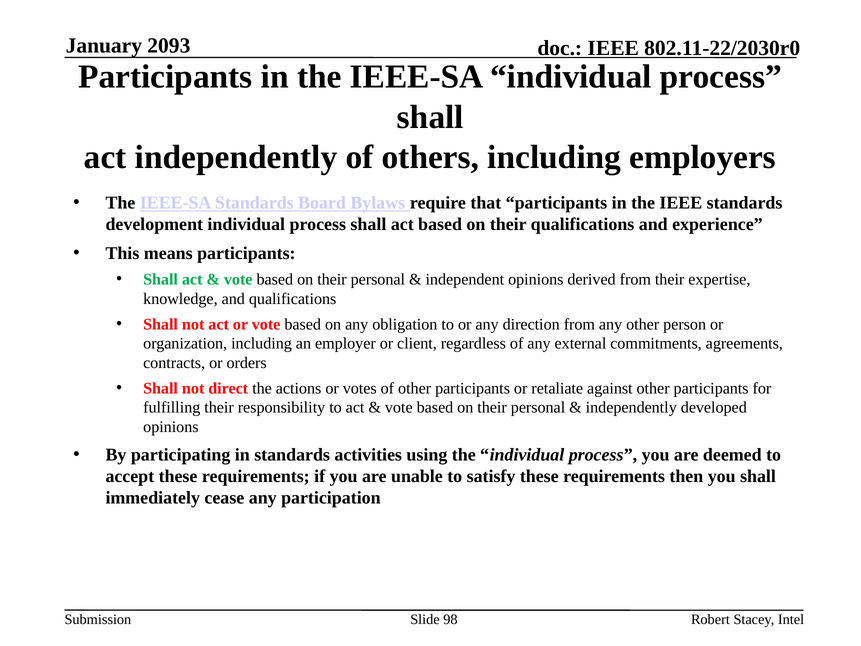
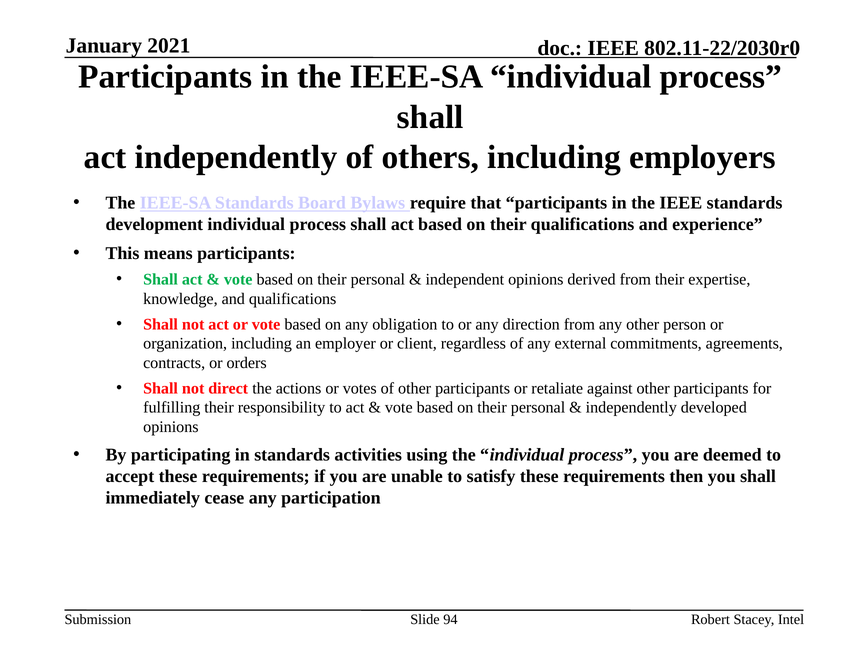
2093: 2093 -> 2021
98: 98 -> 94
